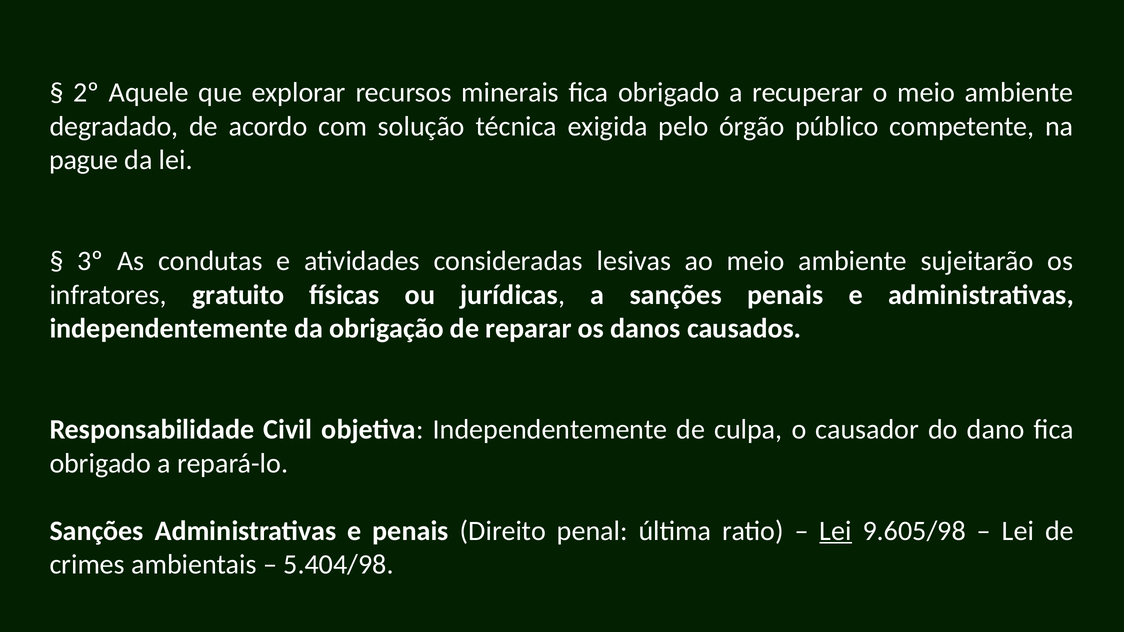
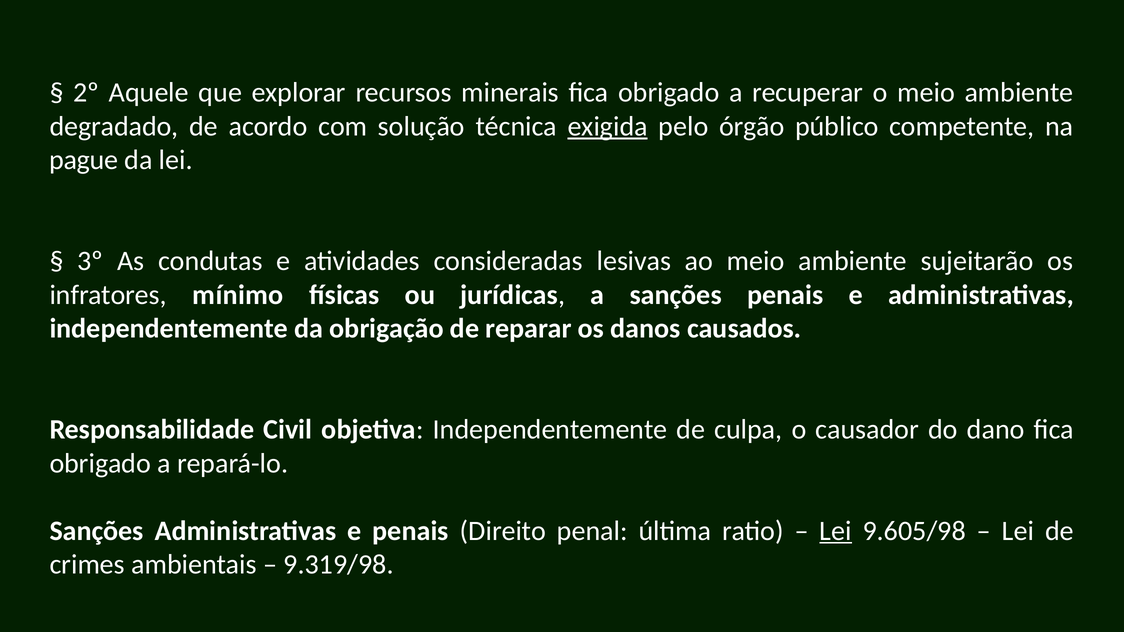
exigida underline: none -> present
gratuito: gratuito -> mínimo
5.404/98: 5.404/98 -> 9.319/98
